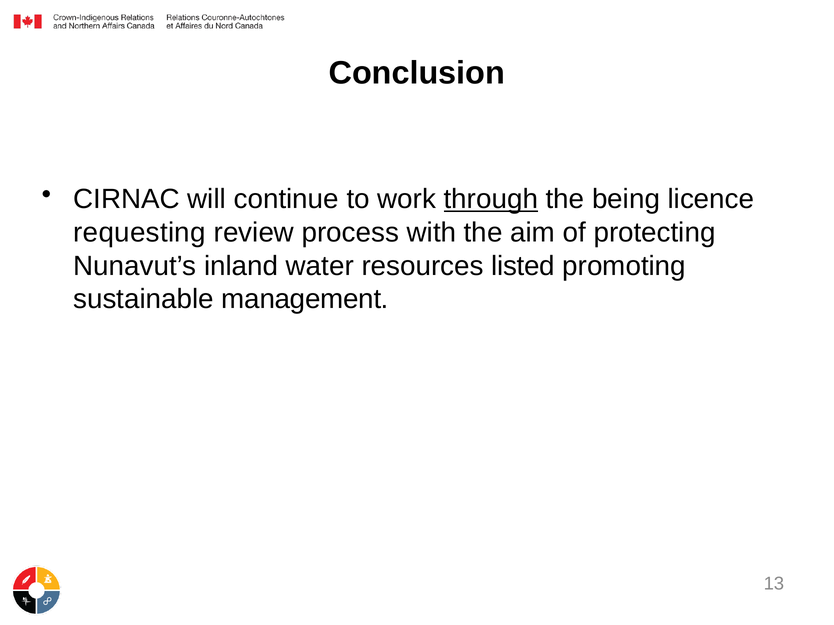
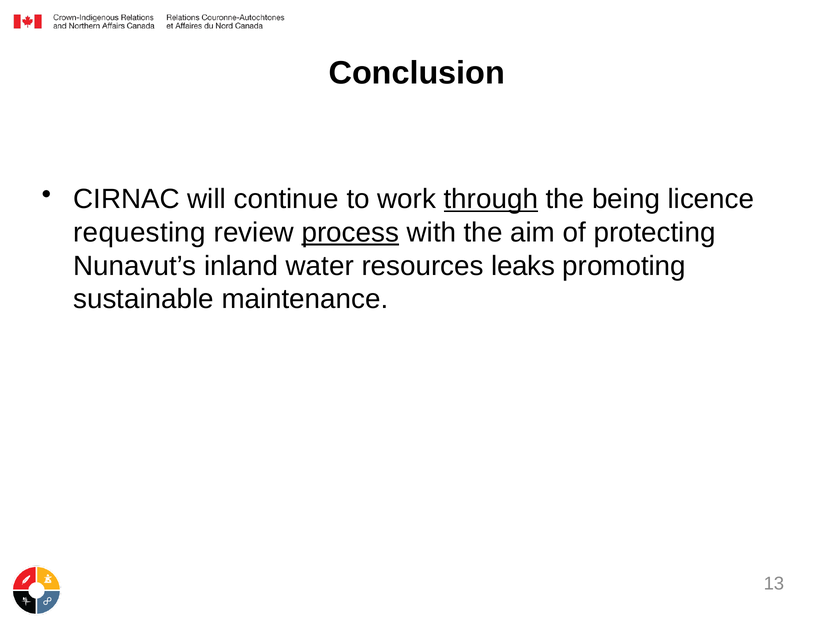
process underline: none -> present
listed: listed -> leaks
management: management -> maintenance
